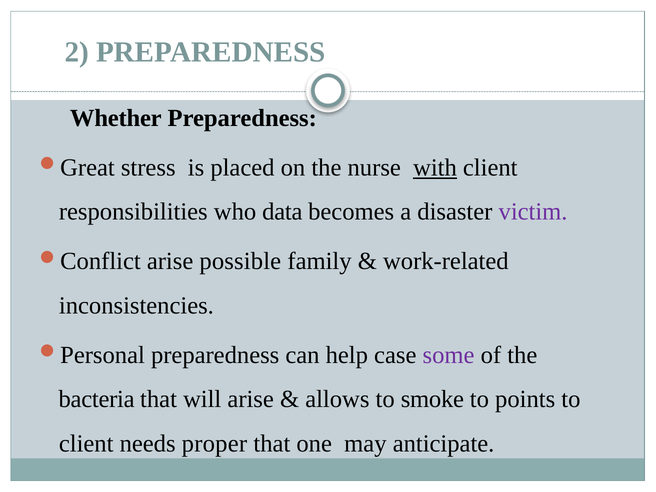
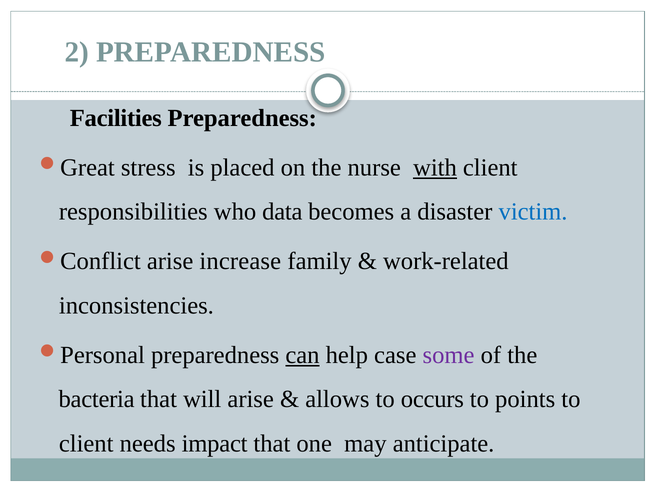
Whether: Whether -> Facilities
victim colour: purple -> blue
possible: possible -> increase
can underline: none -> present
smoke: smoke -> occurs
proper: proper -> impact
